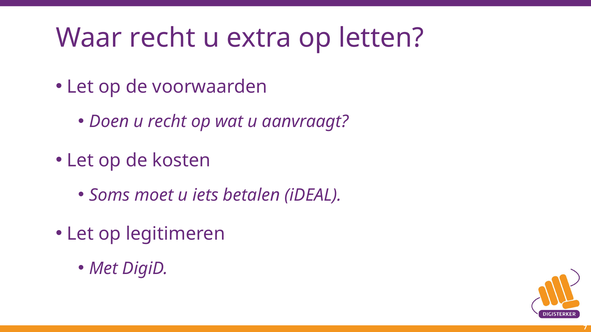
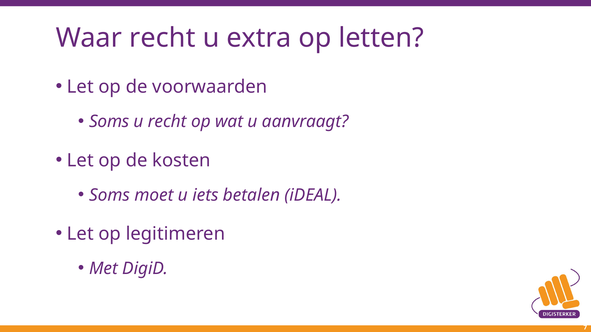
Doen at (109, 122): Doen -> Soms
